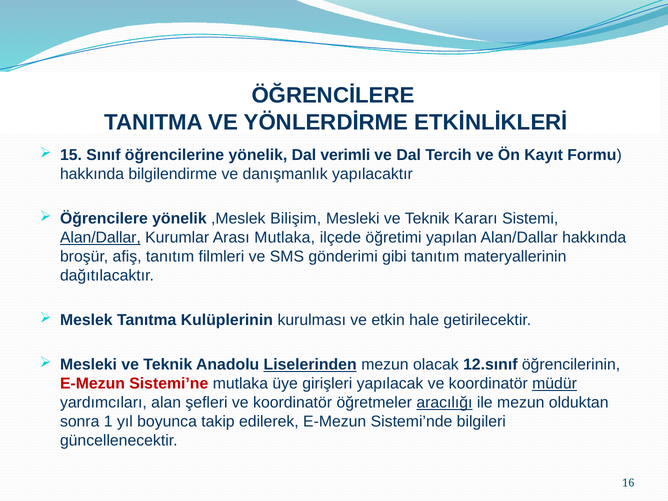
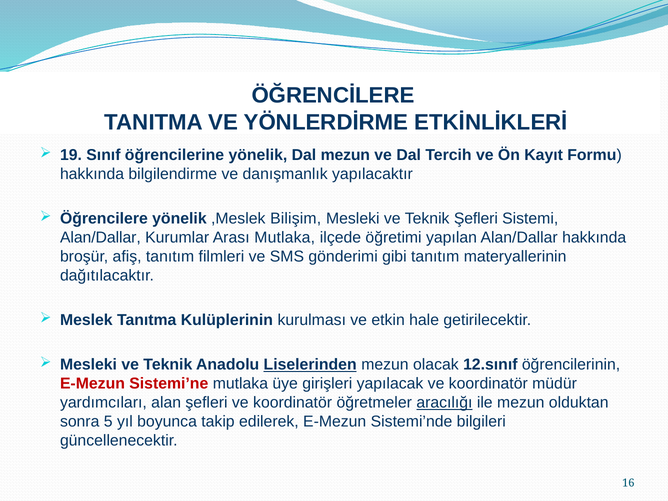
15: 15 -> 19
Dal verimli: verimli -> mezun
Teknik Kararı: Kararı -> Şefleri
Alan/Dallar at (100, 238) underline: present -> none
müdür underline: present -> none
1: 1 -> 5
